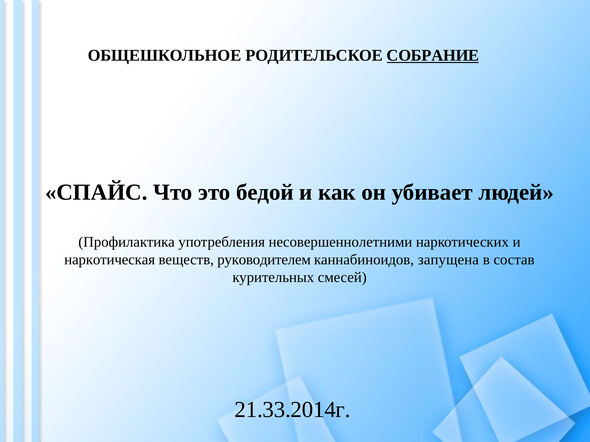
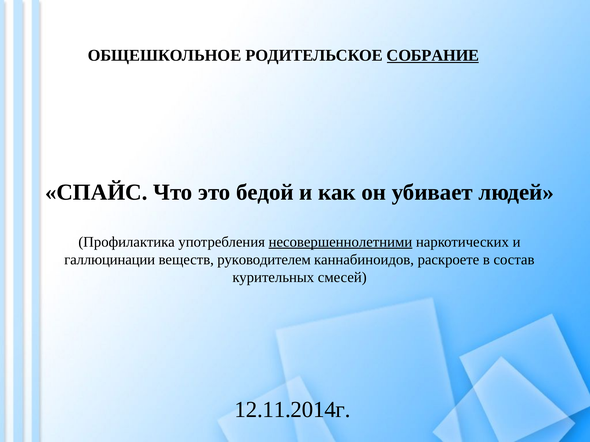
несовершеннолетними underline: none -> present
наркотическая: наркотическая -> галлюцинации
запущена: запущена -> раскроете
21.33.2014г: 21.33.2014г -> 12.11.2014г
